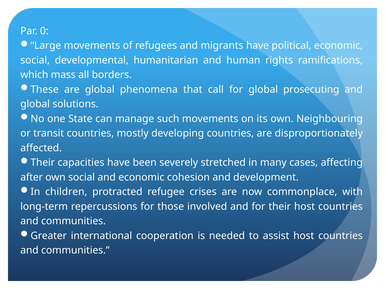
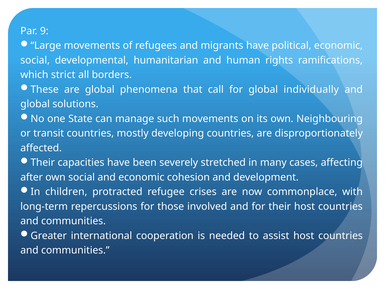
0: 0 -> 9
mass: mass -> strict
prosecuting: prosecuting -> individually
